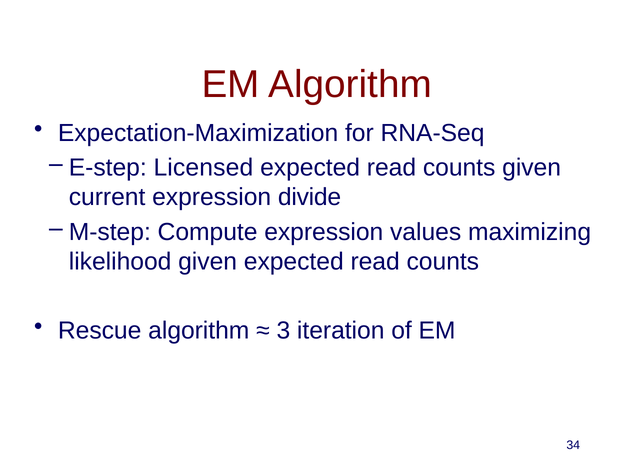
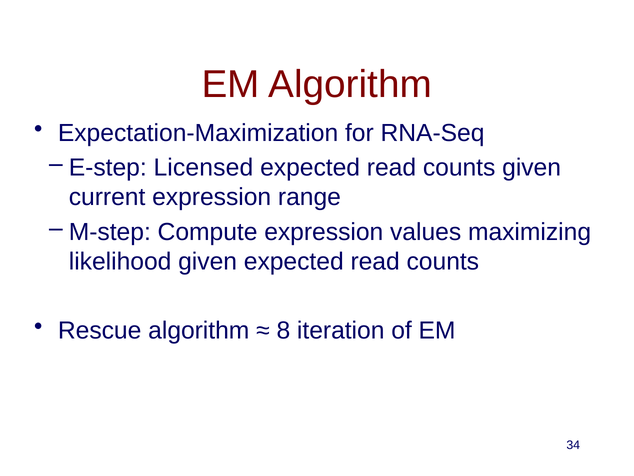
divide: divide -> range
3: 3 -> 8
